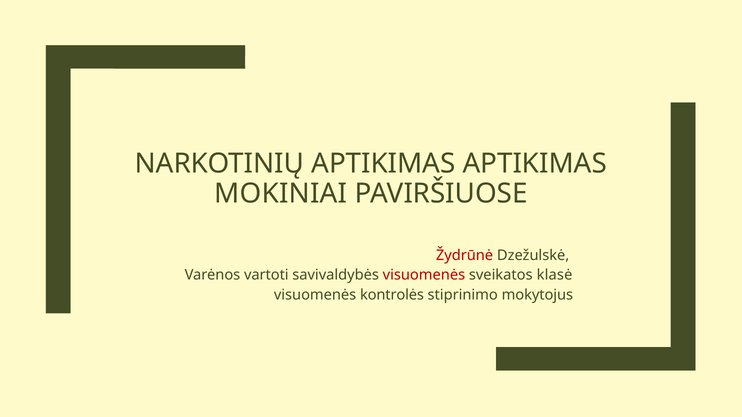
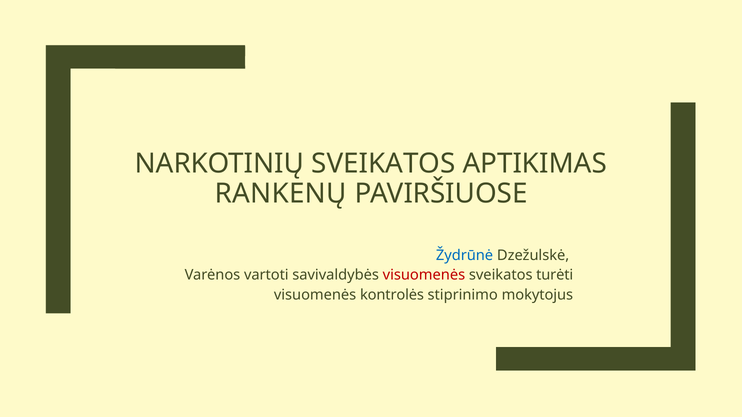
NARKOTINIŲ APTIKIMAS: APTIKIMAS -> SVEIKATOS
MOKINIAI: MOKINIAI -> RANKENŲ
Žydrūnė colour: red -> blue
klasė: klasė -> turėti
